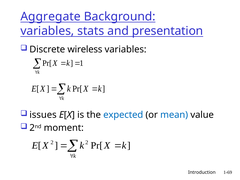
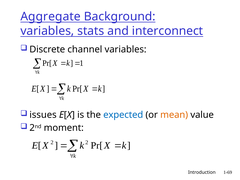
presentation: presentation -> interconnect
wireless: wireless -> channel
mean colour: blue -> orange
